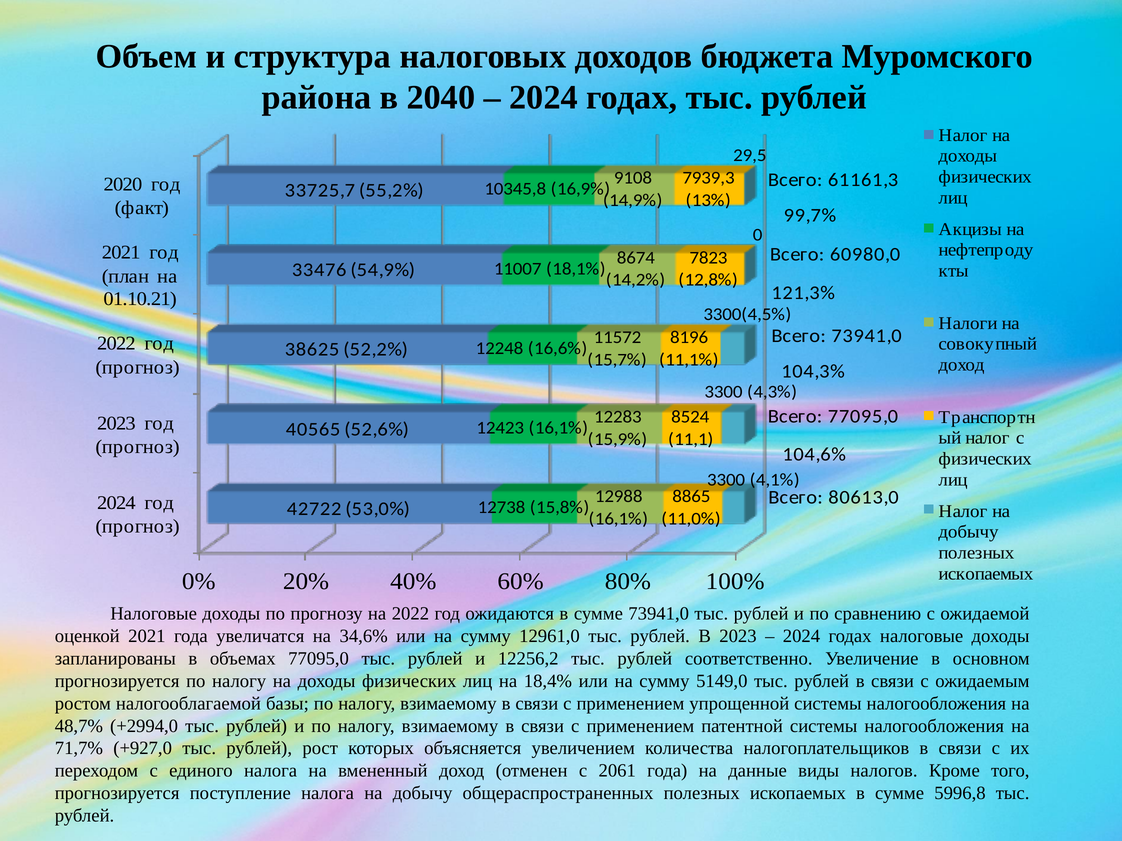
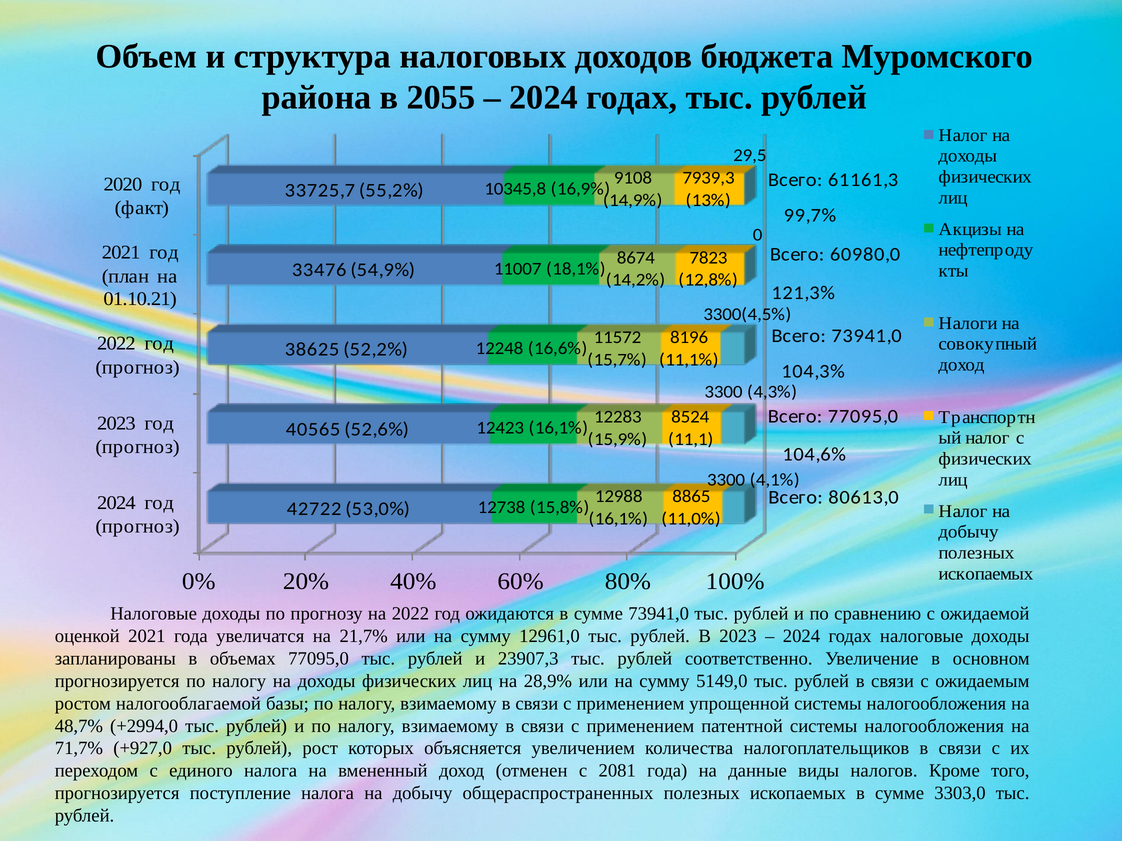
2040: 2040 -> 2055
34,6%: 34,6% -> 21,7%
12256,2: 12256,2 -> 23907,3
18,4%: 18,4% -> 28,9%
2061: 2061 -> 2081
5996,8: 5996,8 -> 3303,0
